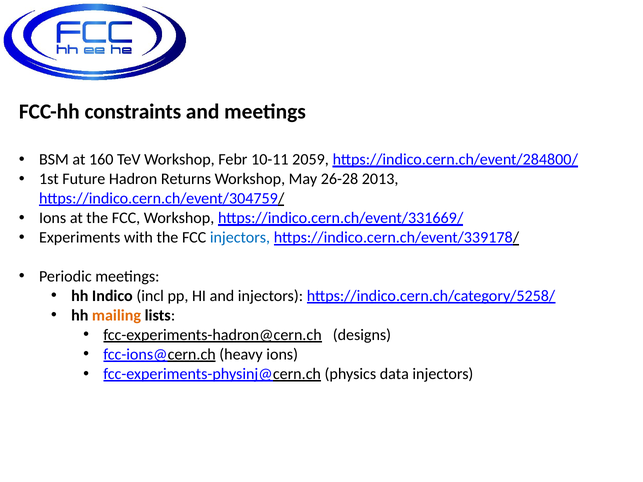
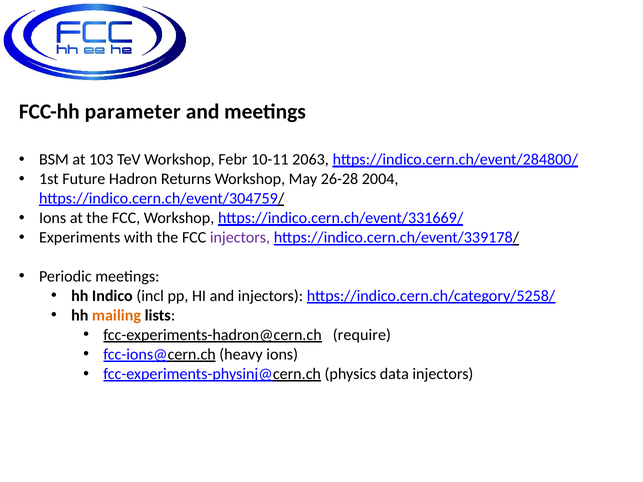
constraints: constraints -> parameter
160: 160 -> 103
2059: 2059 -> 2063
2013: 2013 -> 2004
injectors at (240, 238) colour: blue -> purple
designs: designs -> require
